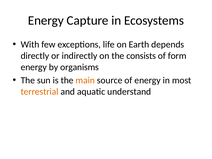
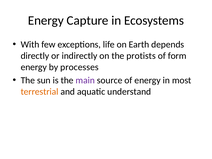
consists: consists -> protists
organisms: organisms -> processes
main colour: orange -> purple
